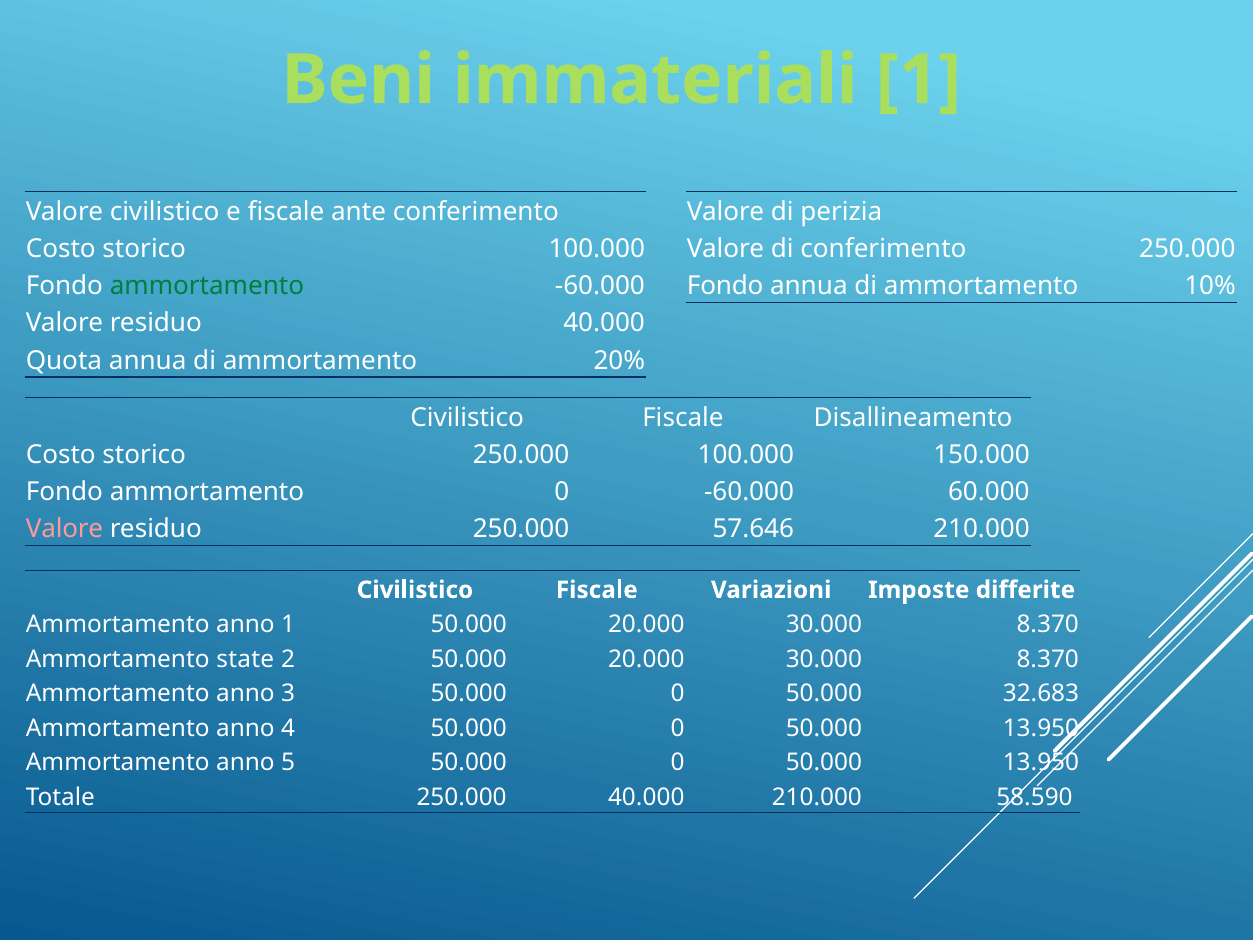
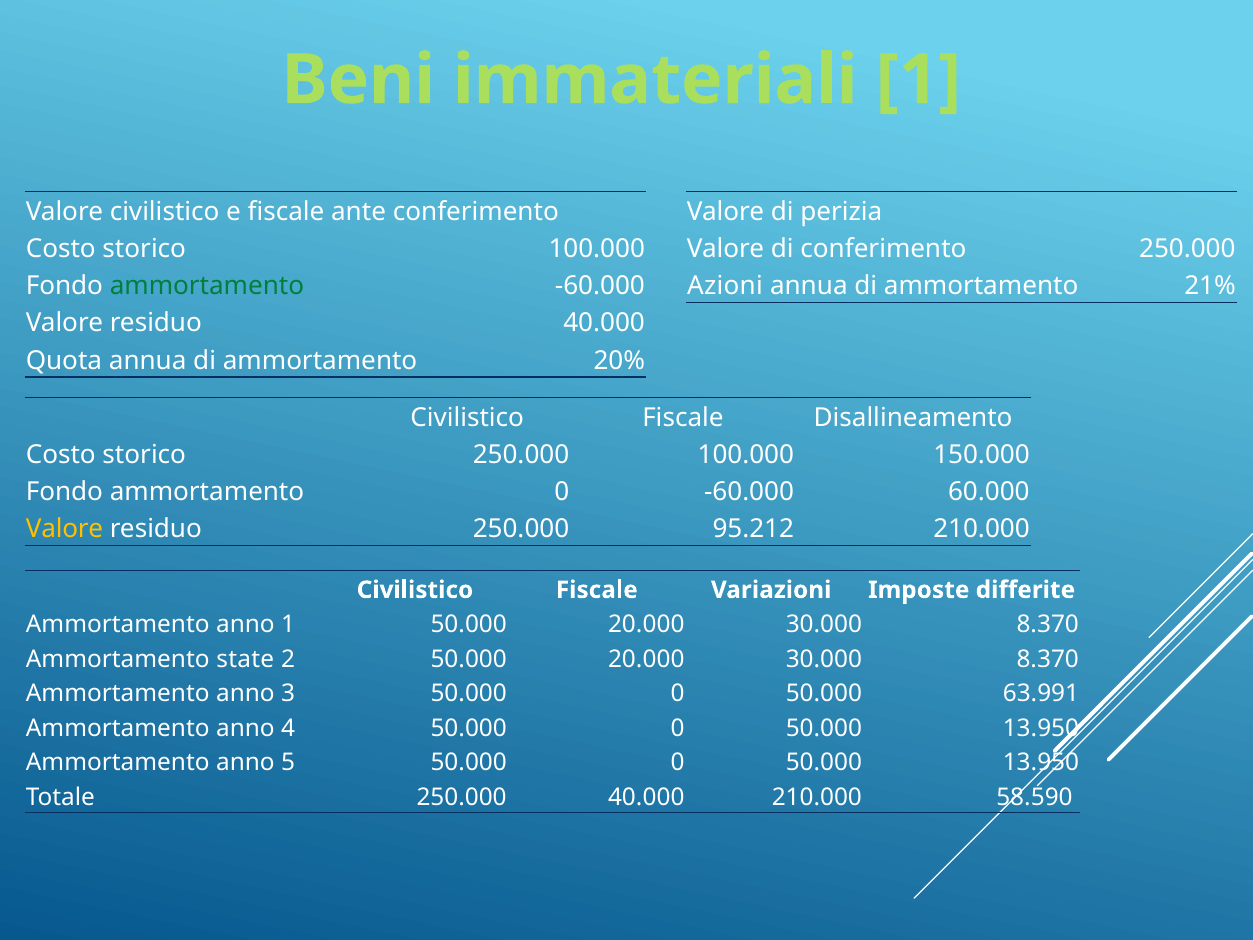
Fondo at (725, 286): Fondo -> Azioni
10%: 10% -> 21%
Valore at (65, 529) colour: pink -> yellow
57.646: 57.646 -> 95.212
32.683: 32.683 -> 63.991
